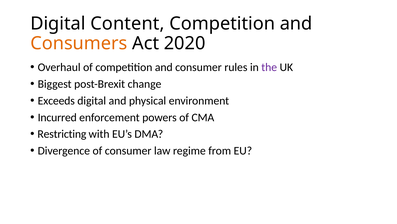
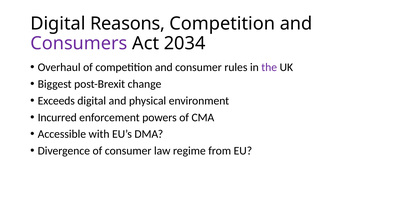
Content: Content -> Reasons
Consumers colour: orange -> purple
2020: 2020 -> 2034
Restricting: Restricting -> Accessible
